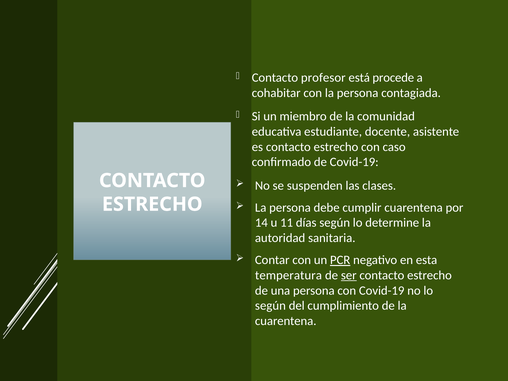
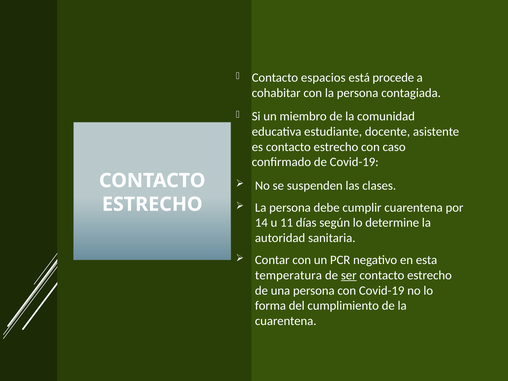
profesor: profesor -> espacios
PCR underline: present -> none
según at (270, 306): según -> forma
